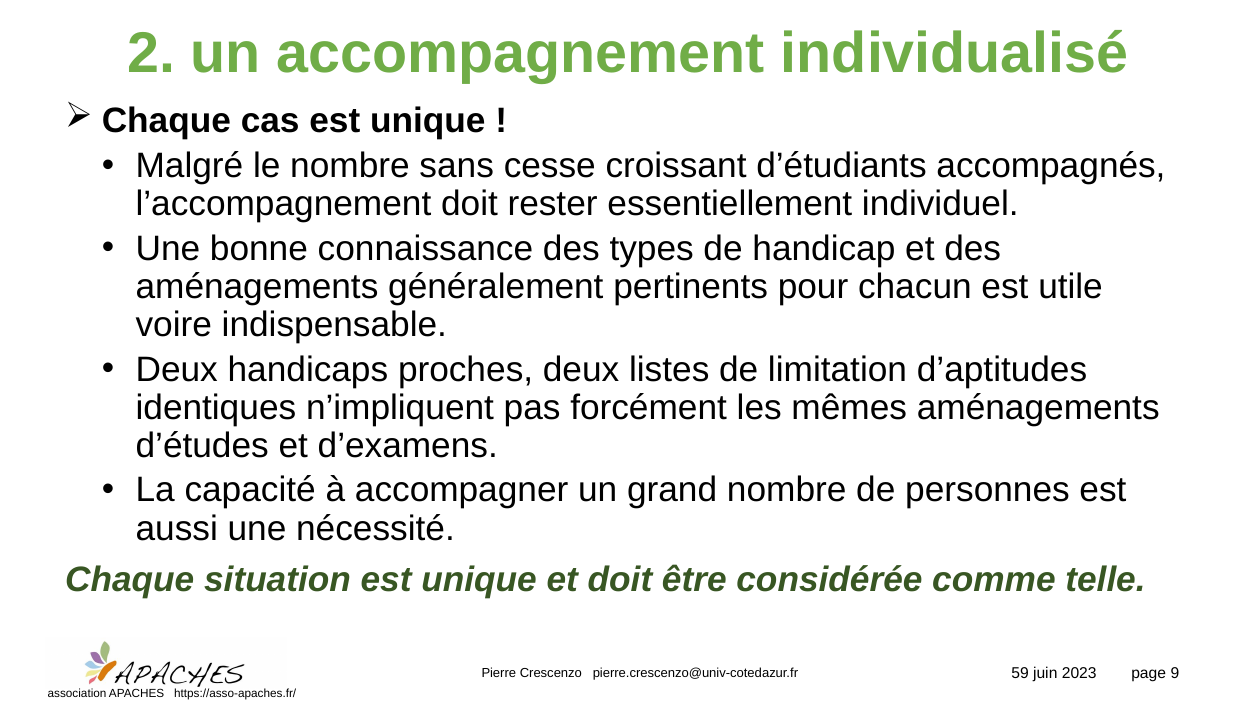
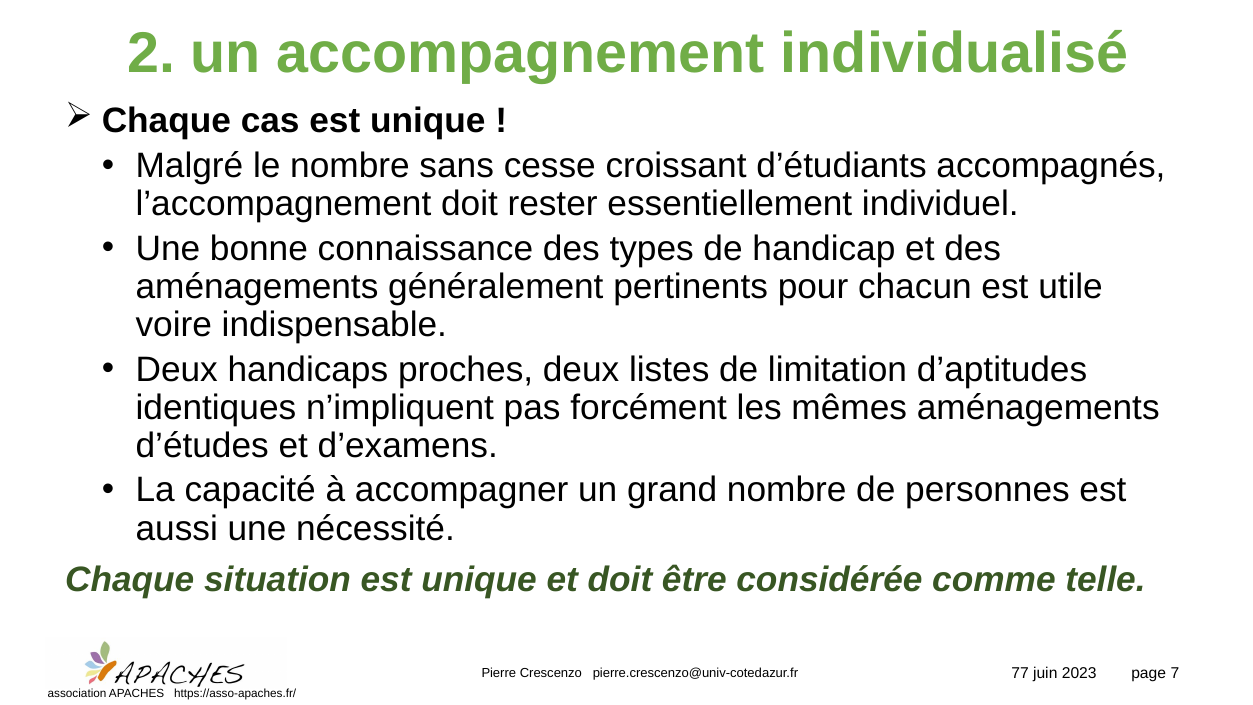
59: 59 -> 77
9: 9 -> 7
